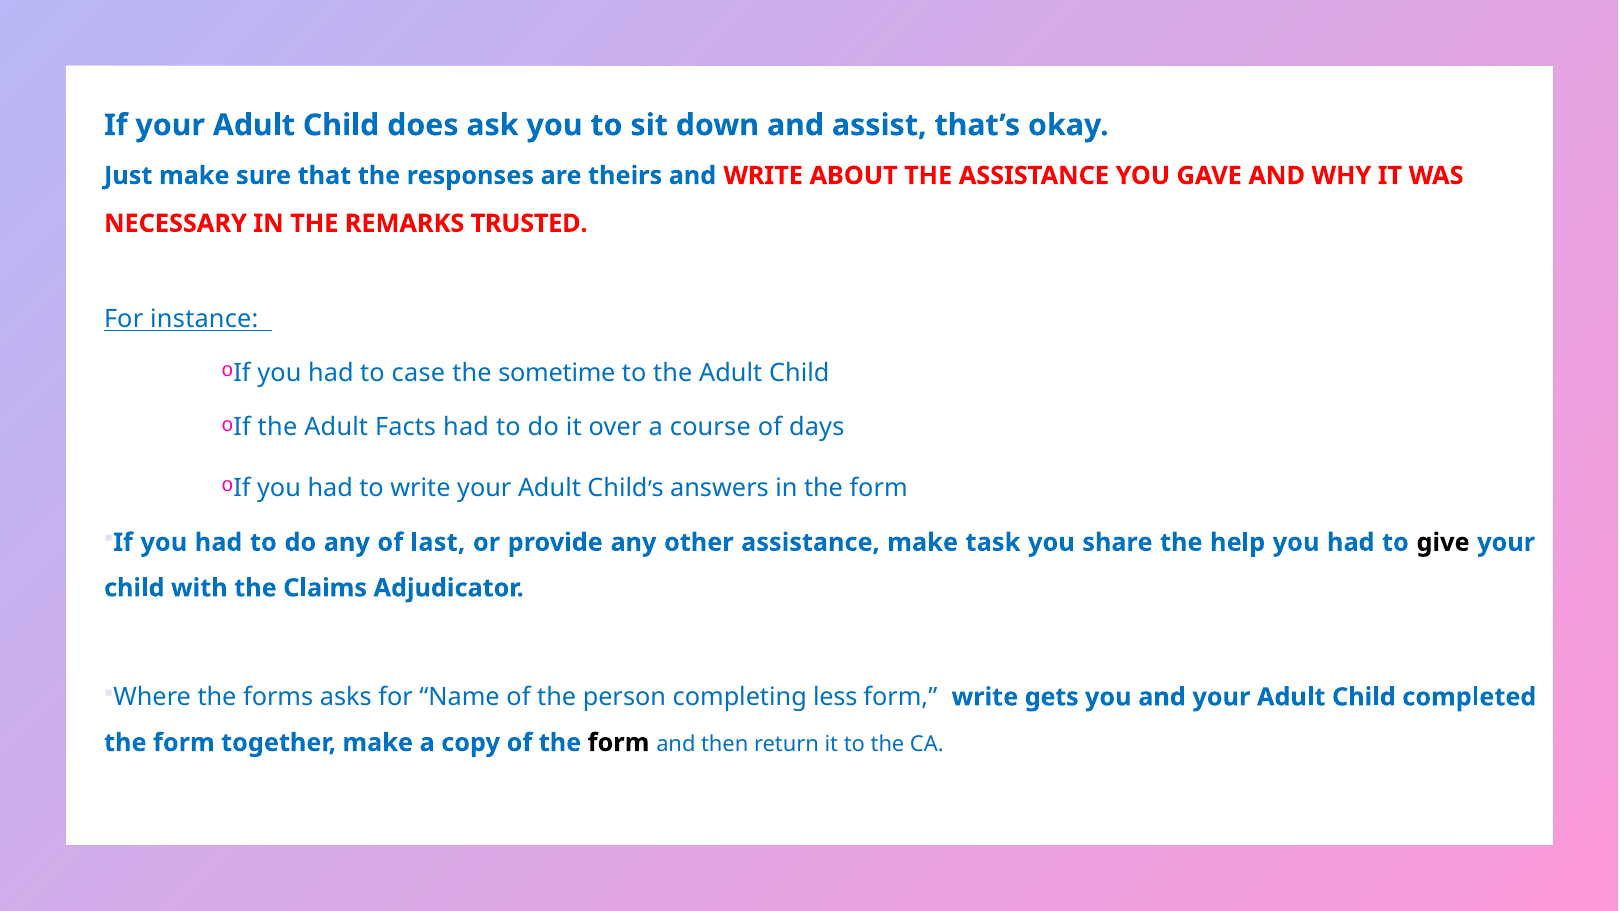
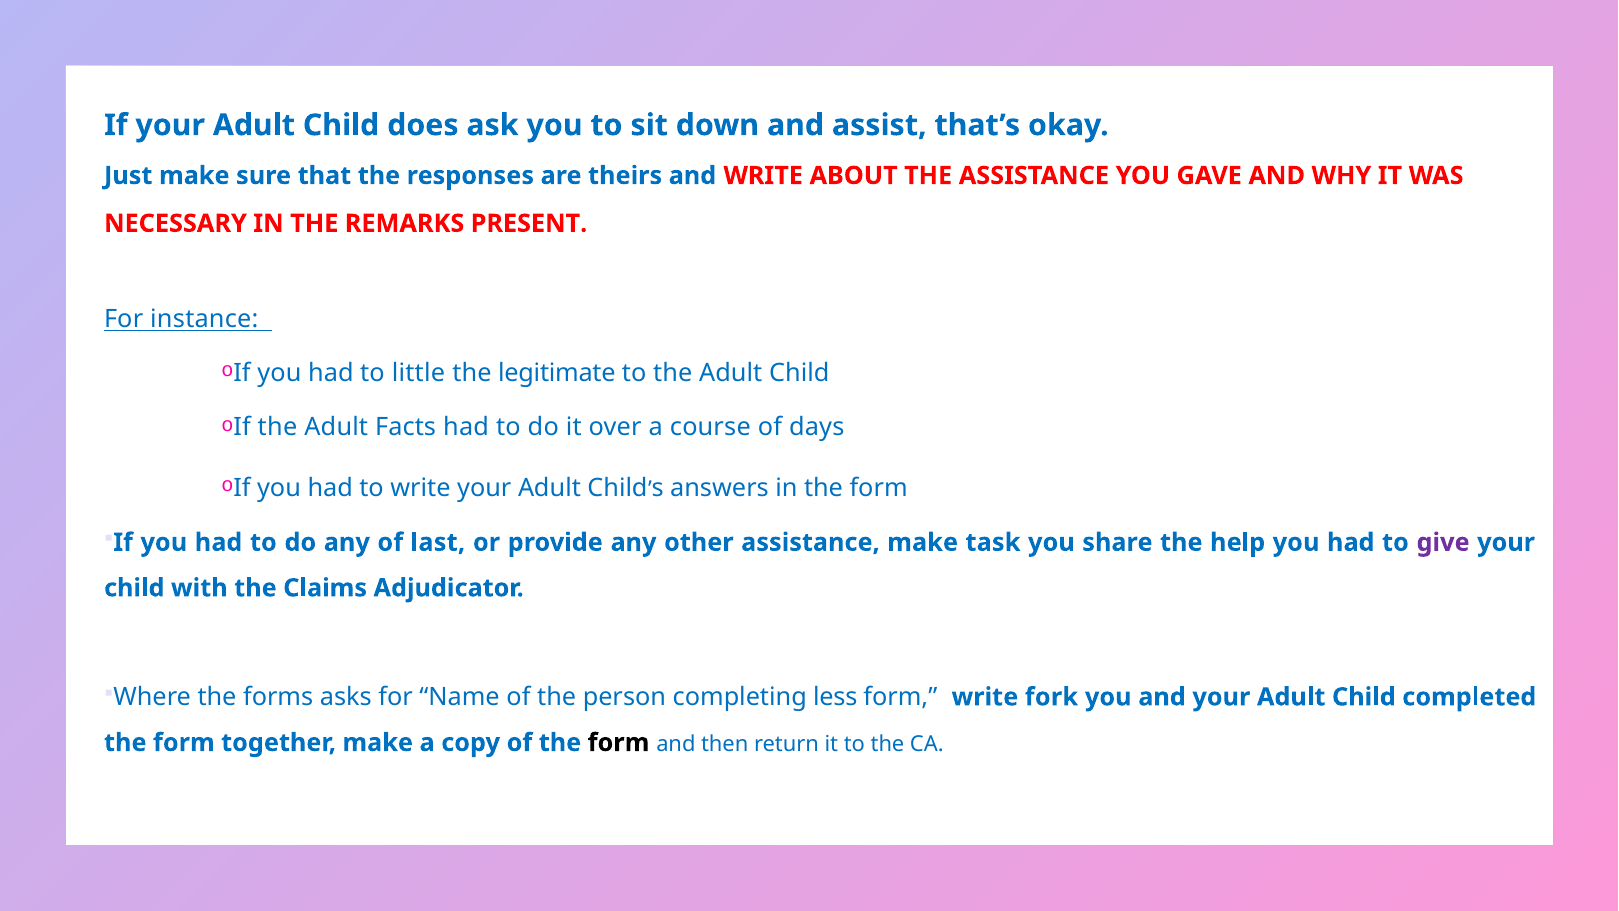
TRUSTED: TRUSTED -> PRESENT
case: case -> little
sometime: sometime -> legitimate
give colour: black -> purple
gets: gets -> fork
